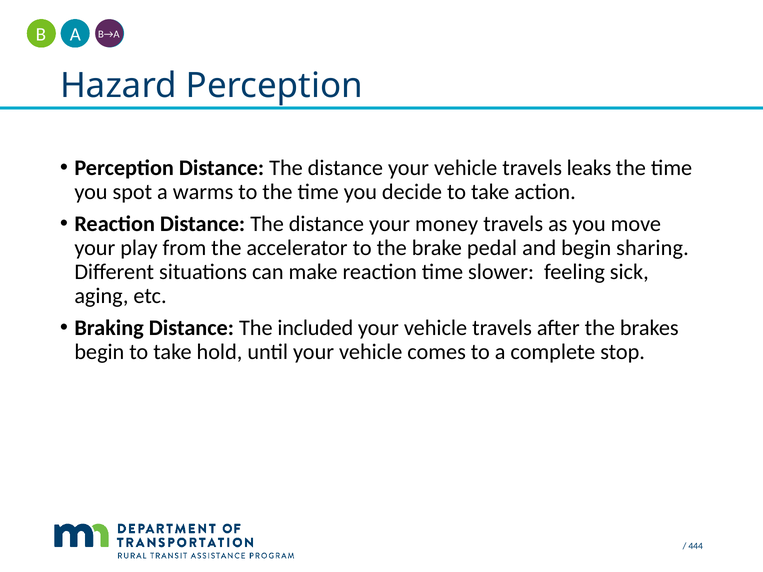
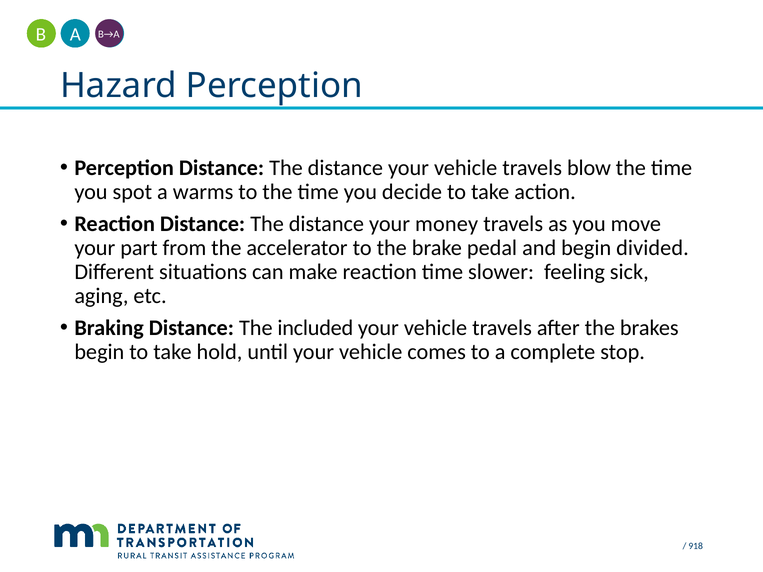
leaks: leaks -> blow
play: play -> part
sharing: sharing -> divided
444: 444 -> 918
